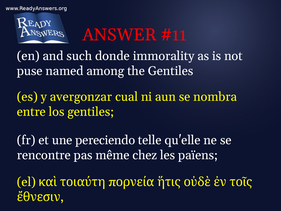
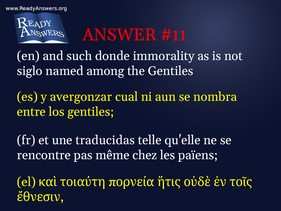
puse: puse -> siglo
pereciendo: pereciendo -> traducidas
